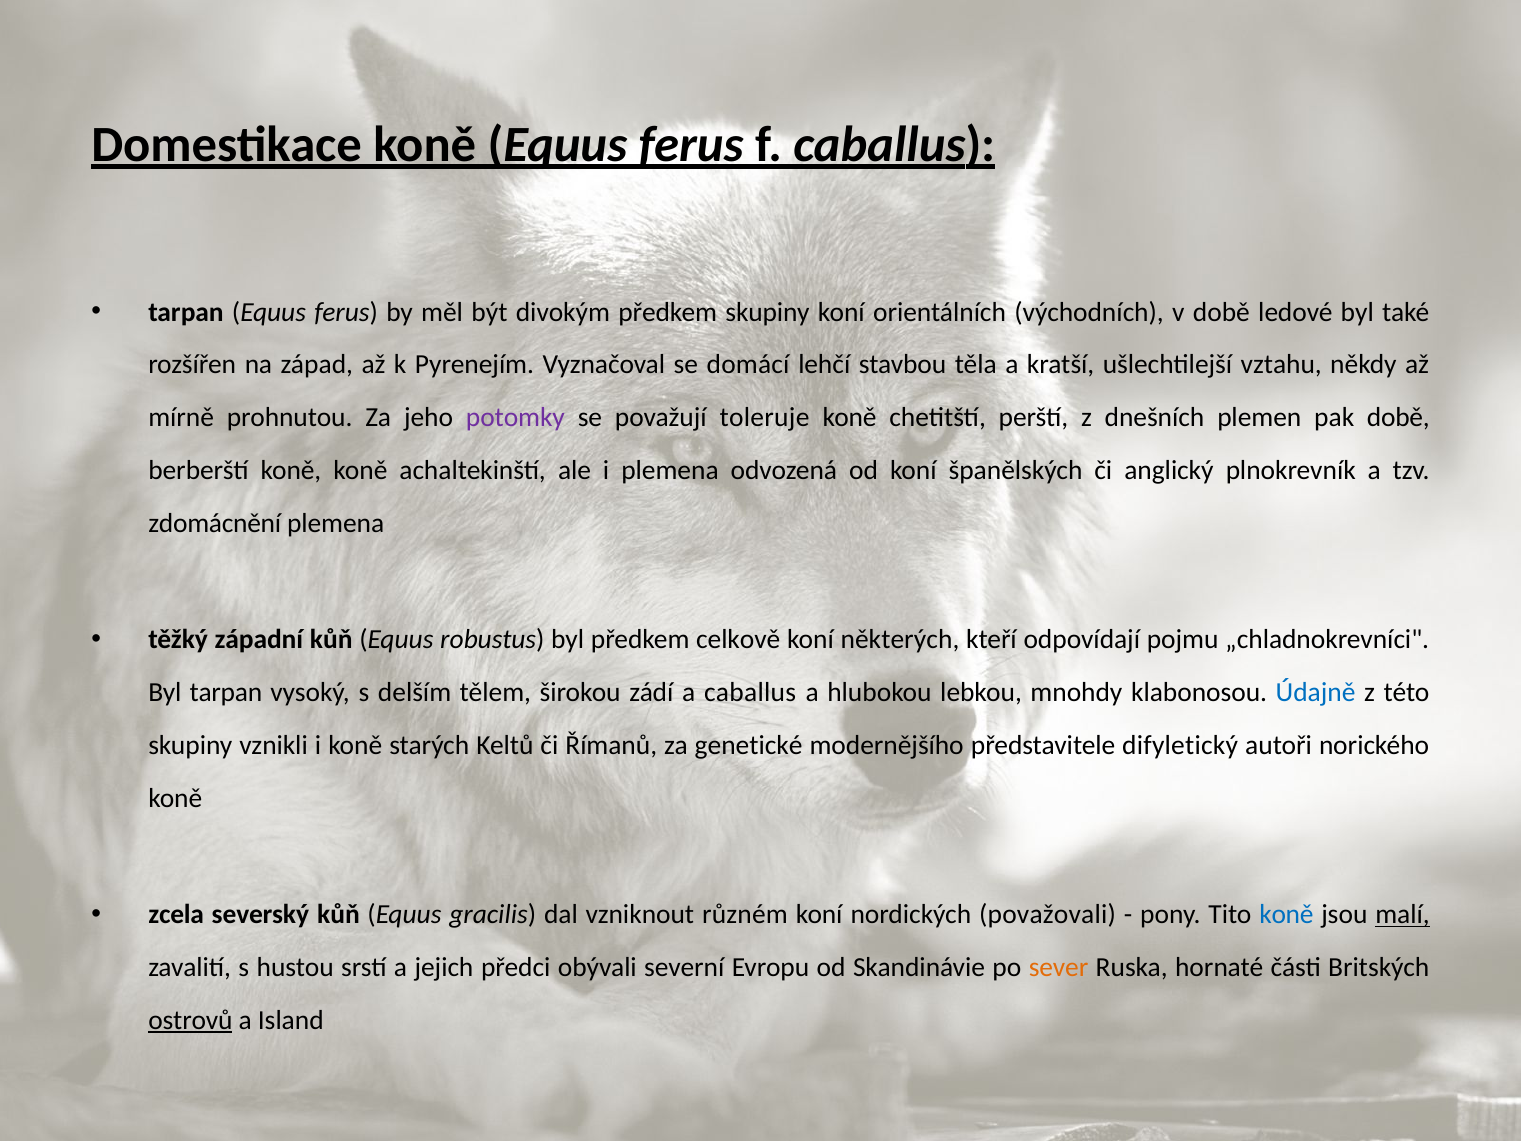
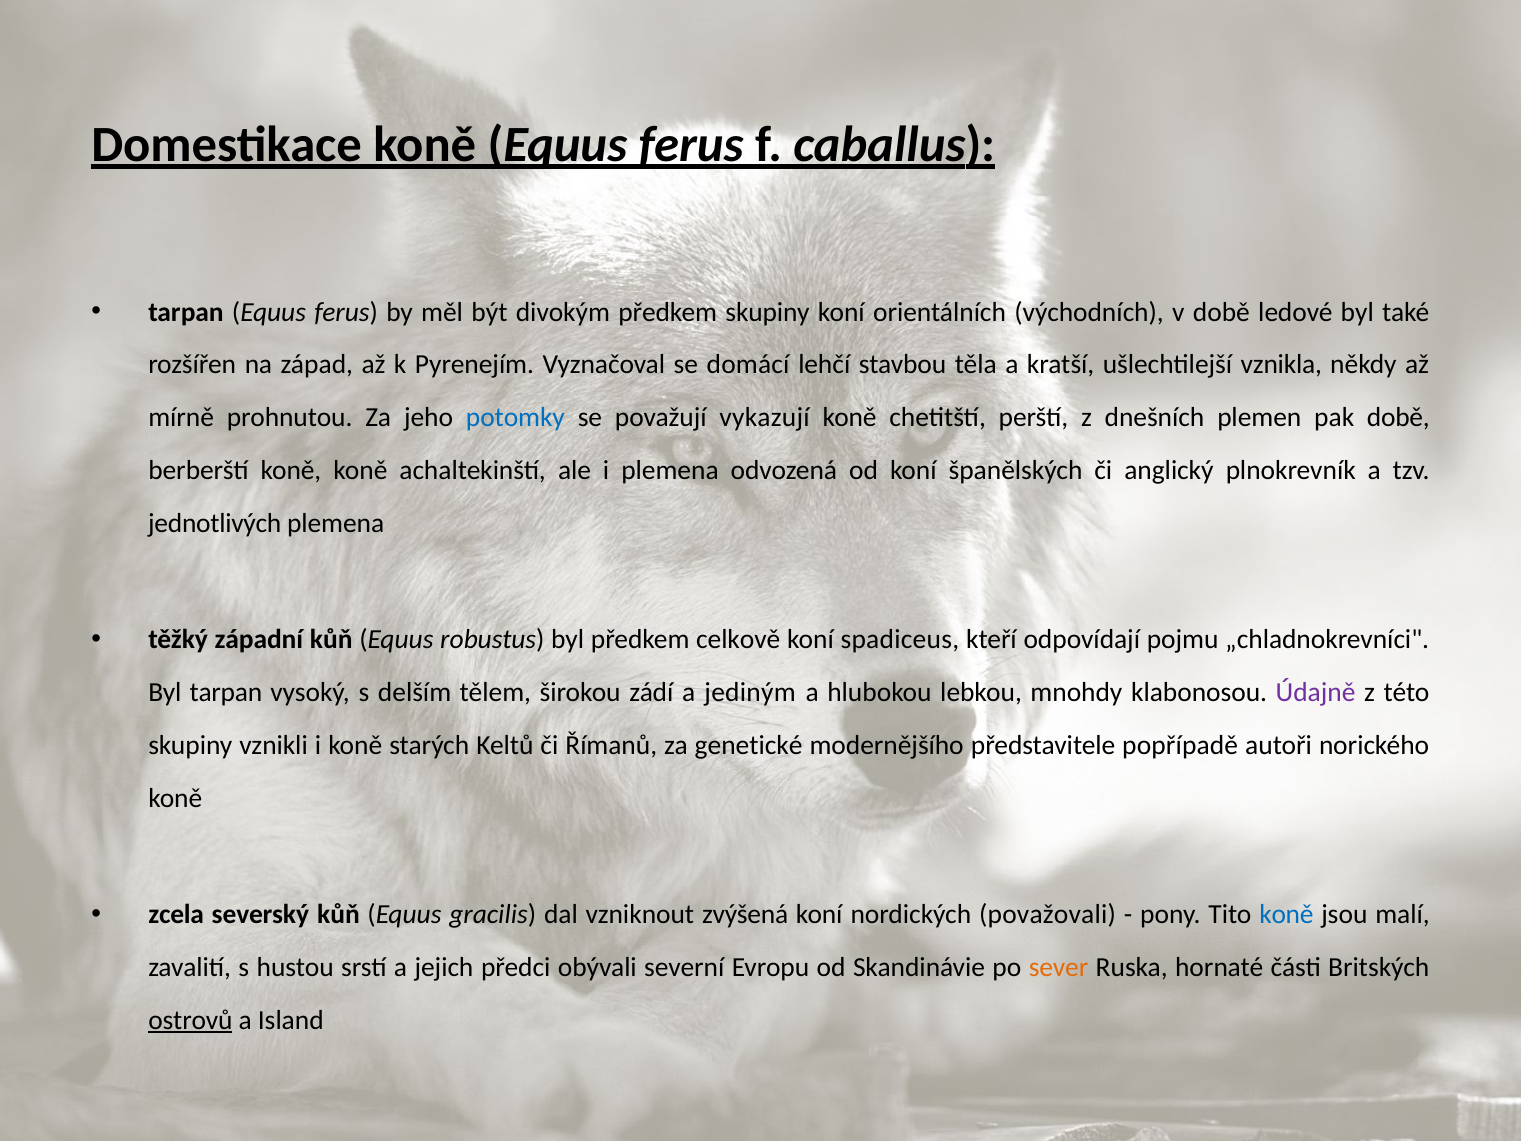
vztahu: vztahu -> vznikla
potomky colour: purple -> blue
toleruje: toleruje -> vykazují
zdomácnění: zdomácnění -> jednotlivých
některých: některých -> spadiceus
a caballus: caballus -> jediným
Údajně colour: blue -> purple
difyletický: difyletický -> popřípadě
různém: různém -> zvýšená
malí underline: present -> none
